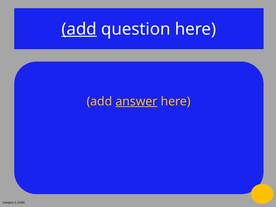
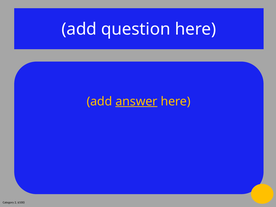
add at (79, 29) underline: present -> none
